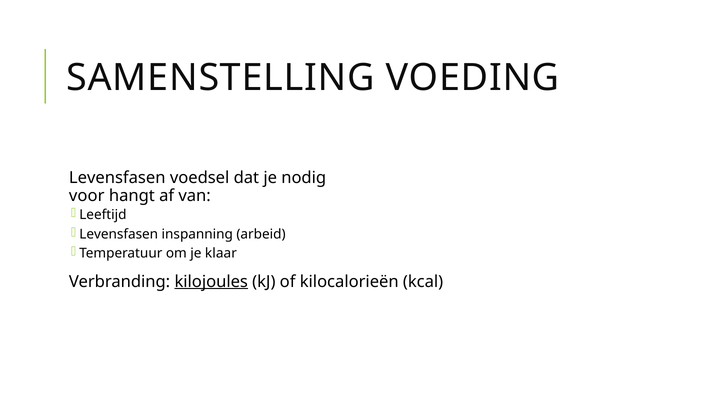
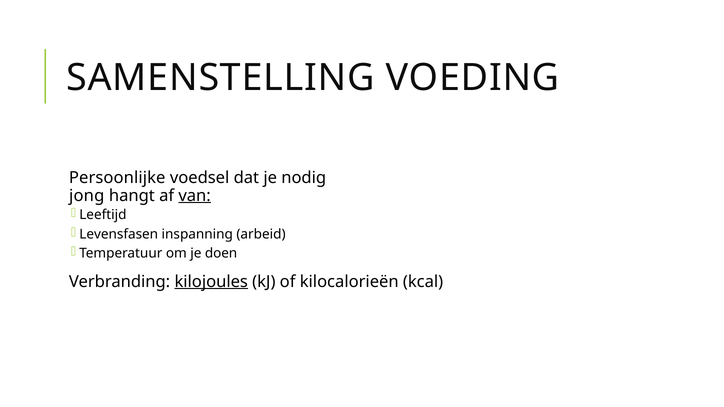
Levensfasen at (117, 178): Levensfasen -> Persoonlijke
voor: voor -> jong
van underline: none -> present
klaar: klaar -> doen
